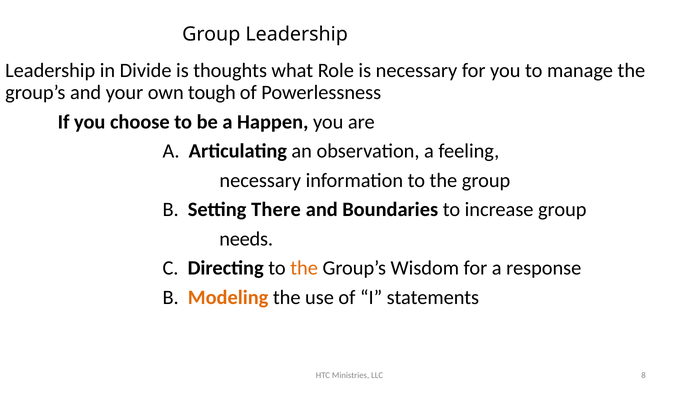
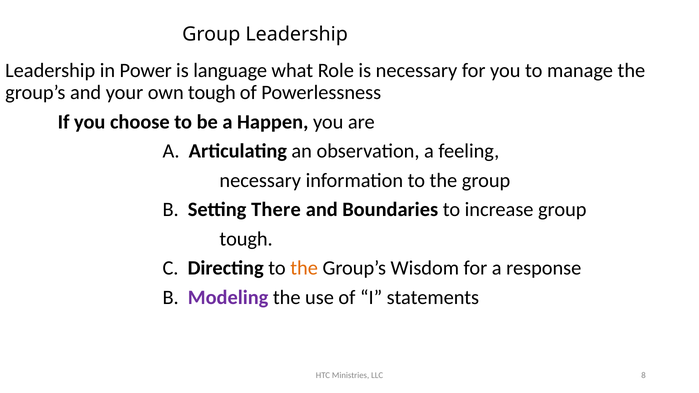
Divide: Divide -> Power
thoughts: thoughts -> language
needs at (246, 239): needs -> tough
Modeling colour: orange -> purple
